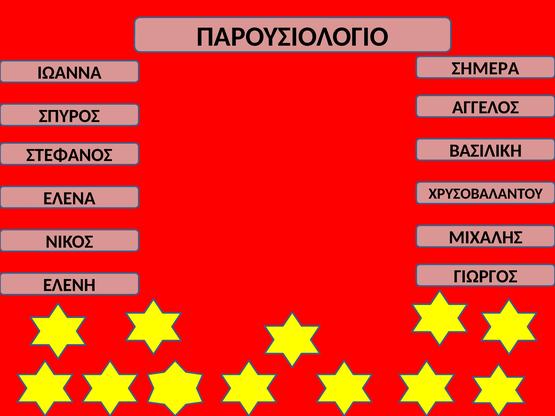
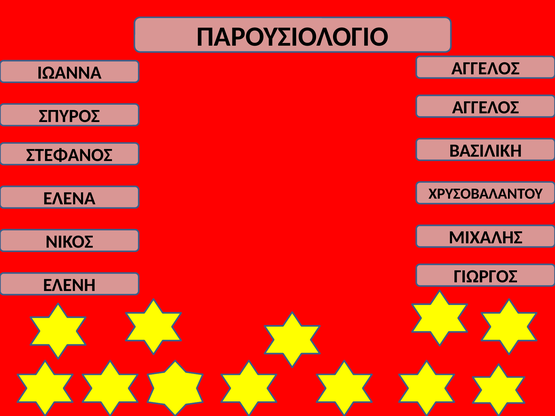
ΣΗΜΕΡΑ at (485, 68): ΣΗΜΕΡΑ -> ΑΓΓΕΛΟΣ
